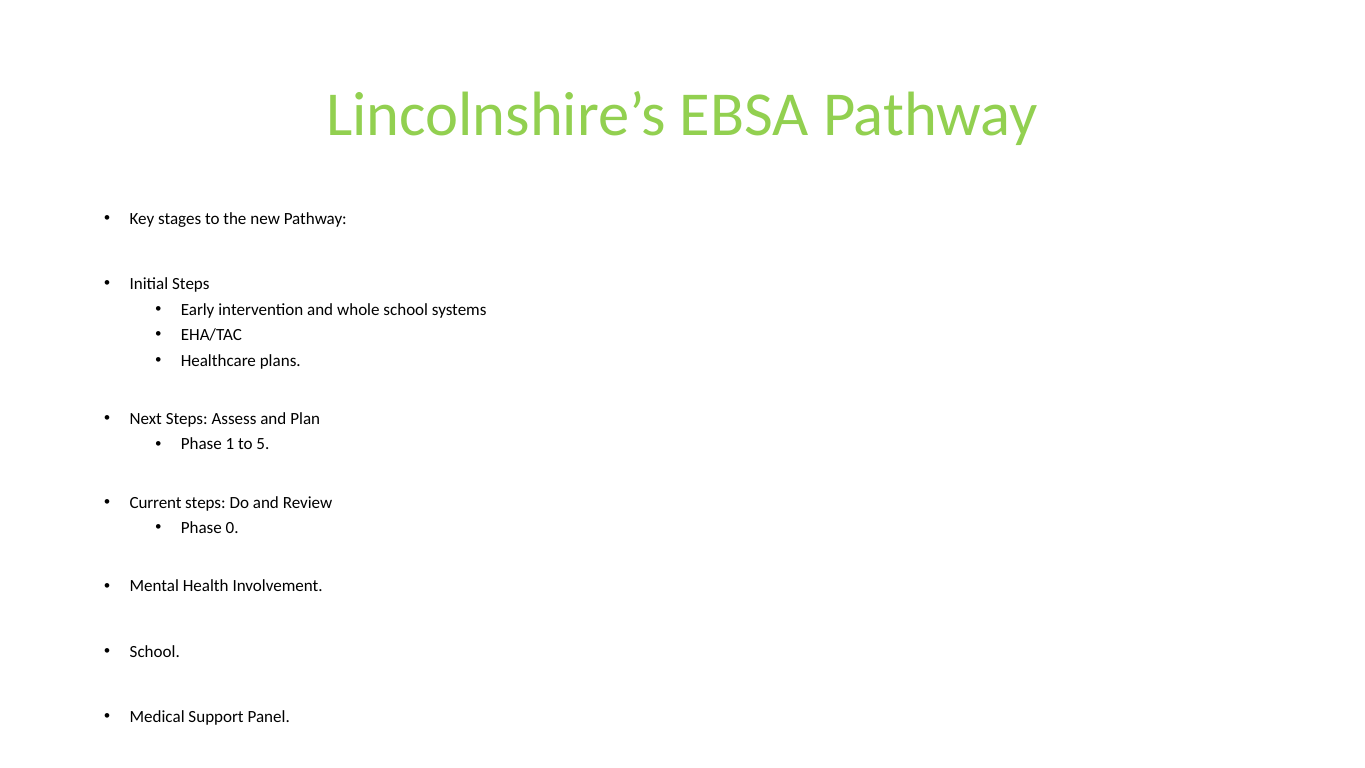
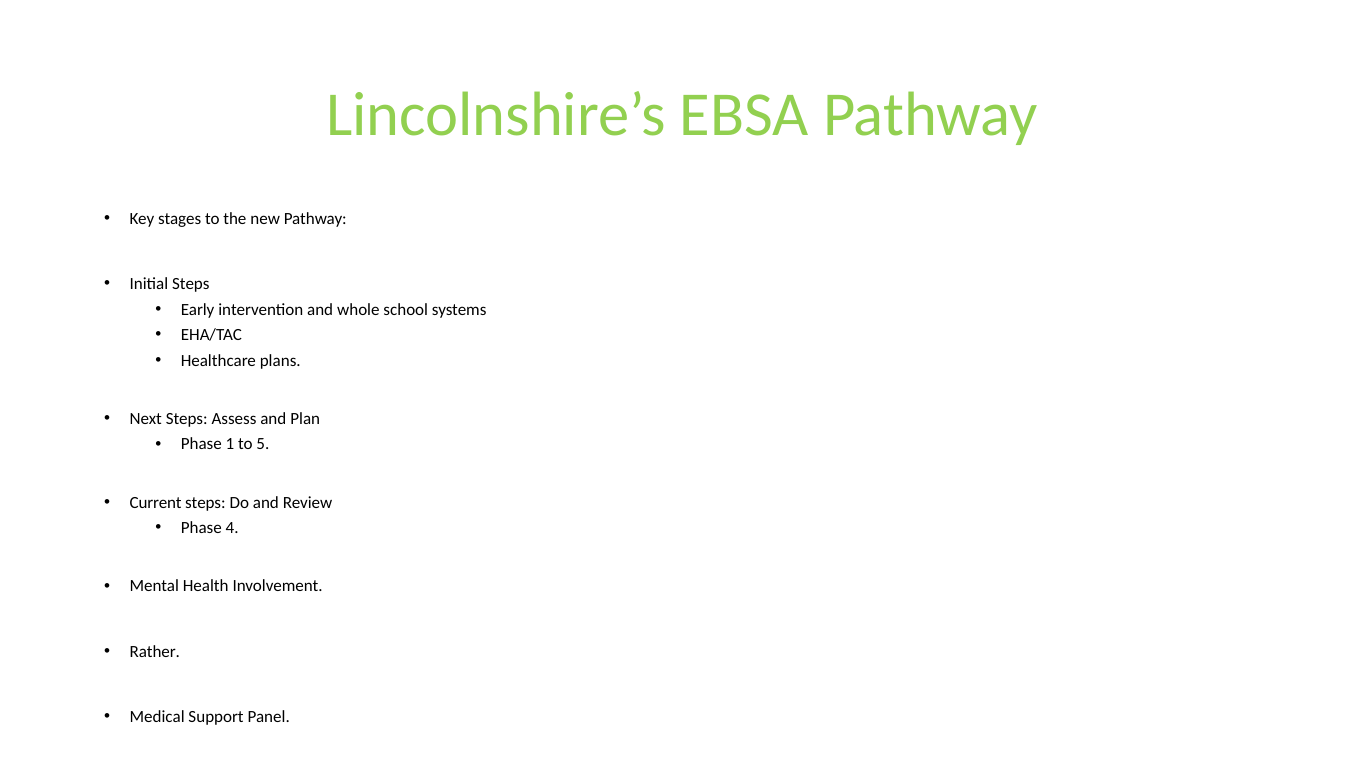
0: 0 -> 4
School at (155, 651): School -> Rather
